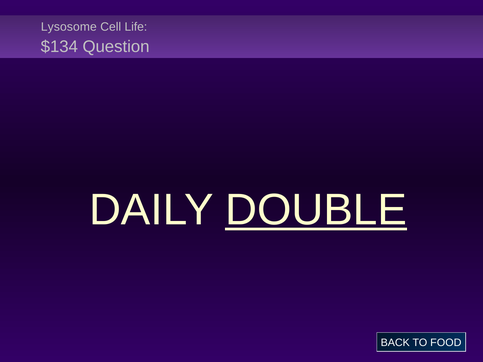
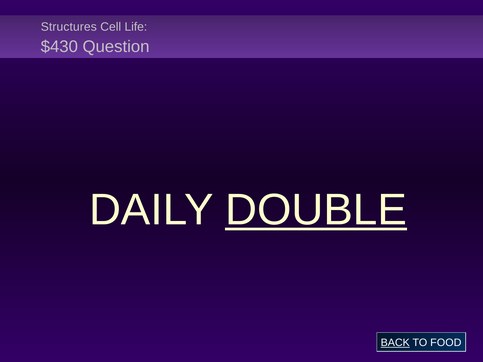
Lysosome: Lysosome -> Structures
$134: $134 -> $430
BACK underline: none -> present
